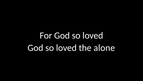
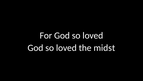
alone: alone -> midst
